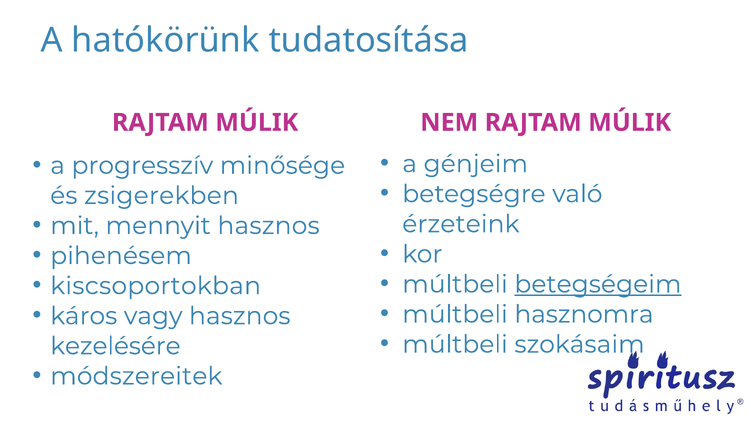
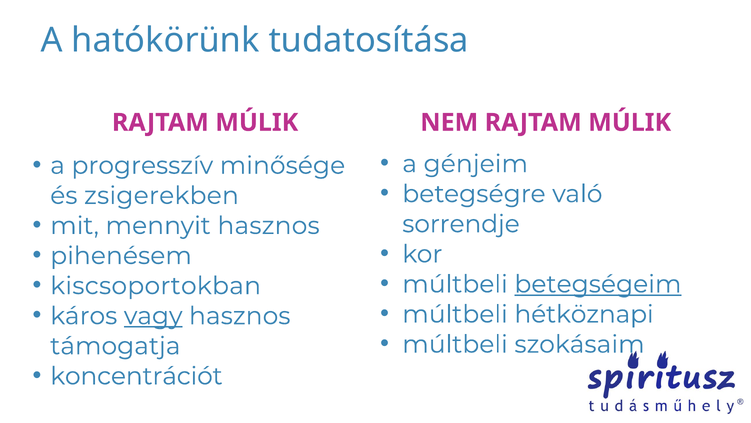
érzeteink: érzeteink -> sorrendje
hasznomra: hasznomra -> hétköznapi
vagy underline: none -> present
kezelésére: kezelésére -> támogatja
módszereitek: módszereitek -> koncentrációt
